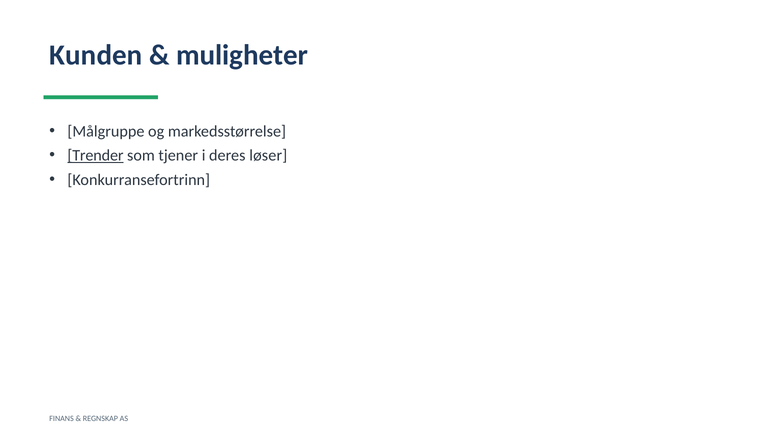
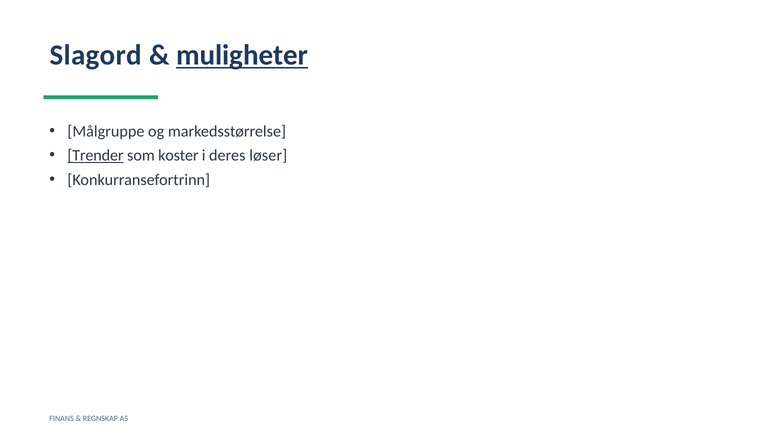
Kunden: Kunden -> Slagord
muligheter underline: none -> present
tjener: tjener -> koster
